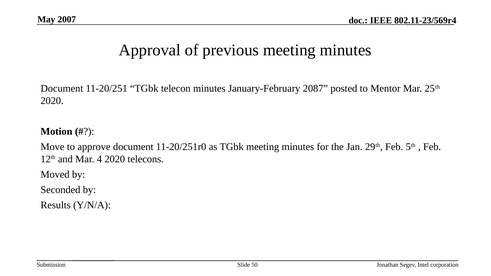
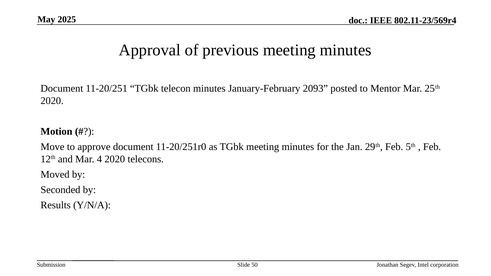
2007: 2007 -> 2025
2087: 2087 -> 2093
